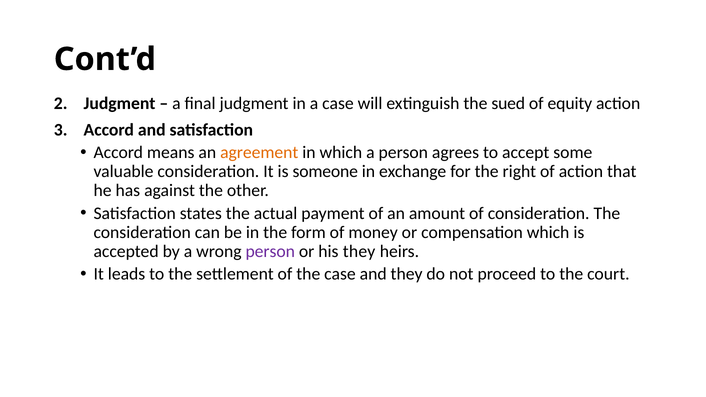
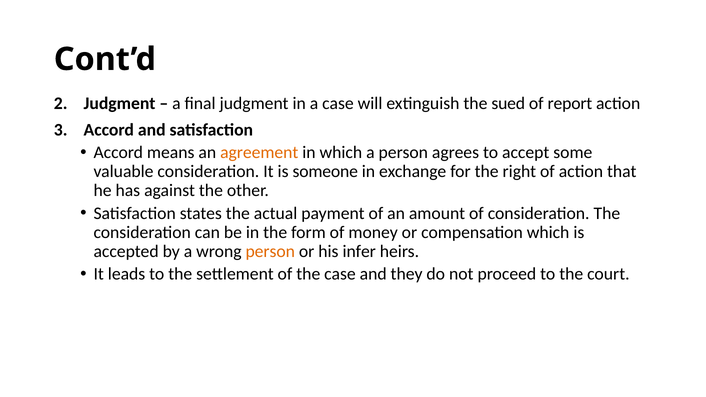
equity: equity -> report
person at (270, 251) colour: purple -> orange
his they: they -> infer
